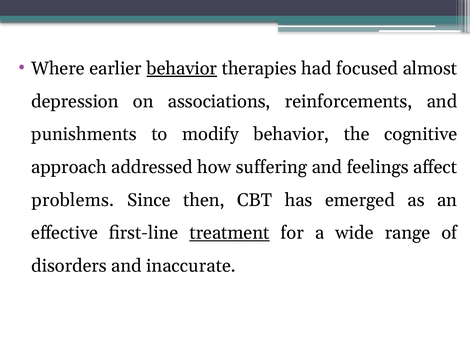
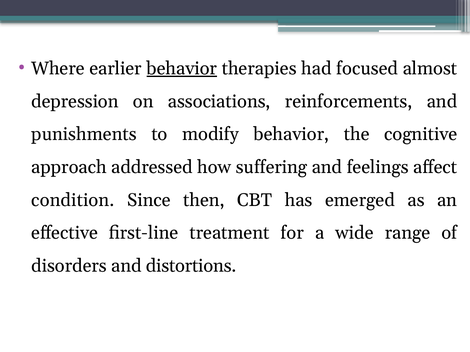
problems: problems -> condition
treatment underline: present -> none
inaccurate: inaccurate -> distortions
